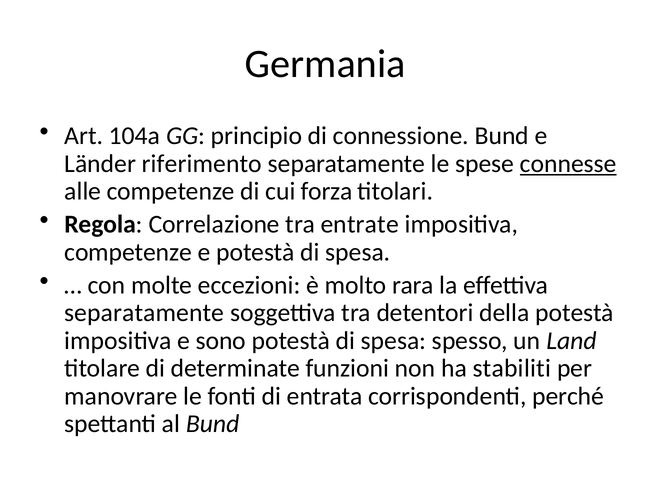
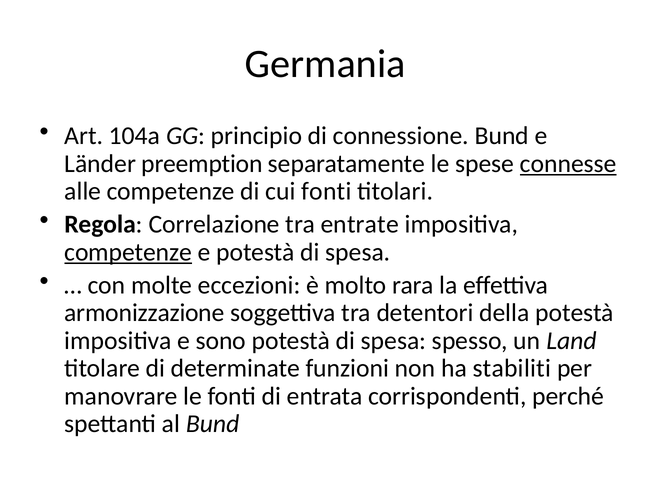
riferimento: riferimento -> preemption
cui forza: forza -> fonti
competenze at (128, 252) underline: none -> present
separatamente at (144, 313): separatamente -> armonizzazione
